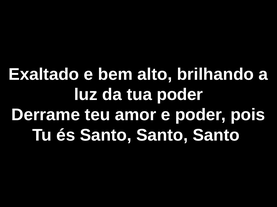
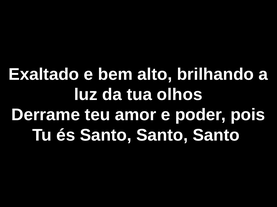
tua poder: poder -> olhos
